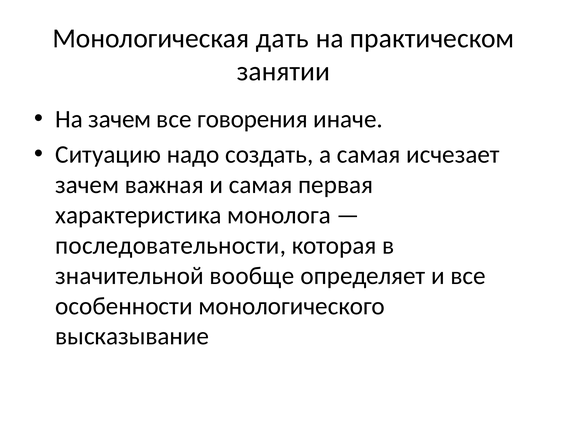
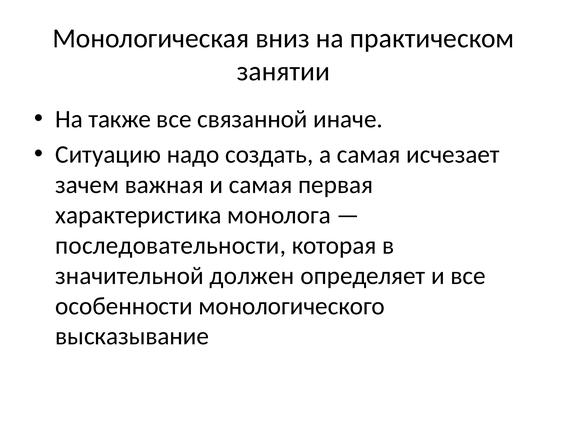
дать: дать -> вниз
На зачем: зачем -> также
говорения: говорения -> связанной
вообще: вообще -> должен
